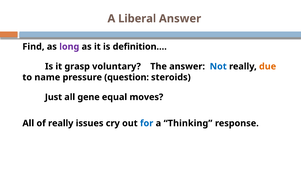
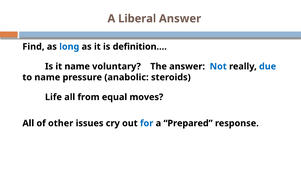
long colour: purple -> blue
it grasp: grasp -> name
due colour: orange -> blue
question: question -> anabolic
Just: Just -> Life
gene: gene -> from
of really: really -> other
Thinking: Thinking -> Prepared
